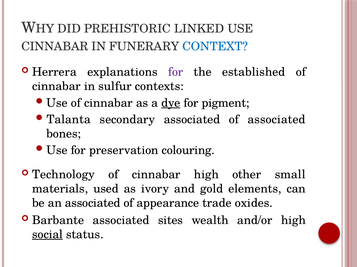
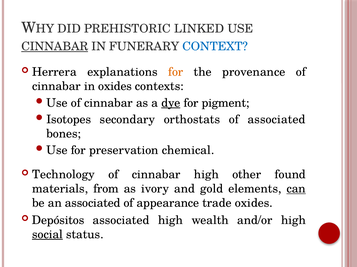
CINNABAR at (55, 47) underline: none -> present
for at (176, 72) colour: purple -> orange
established: established -> provenance
in sulfur: sulfur -> oxides
Talanta: Talanta -> Isotopes
secondary associated: associated -> orthostats
colouring: colouring -> chemical
small: small -> found
used: used -> from
can underline: none -> present
Barbante: Barbante -> Depósitos
associated sites: sites -> high
